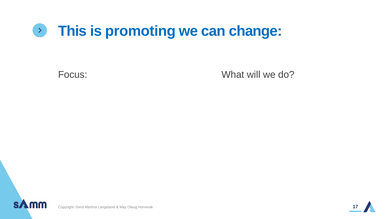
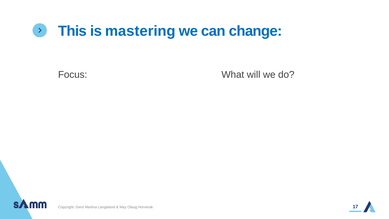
promoting: promoting -> mastering
